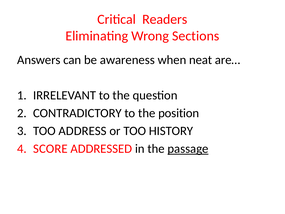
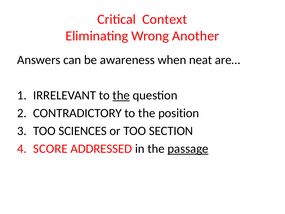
Readers: Readers -> Context
Sections: Sections -> Another
the at (121, 95) underline: none -> present
ADDRESS: ADDRESS -> SCIENCES
HISTORY: HISTORY -> SECTION
